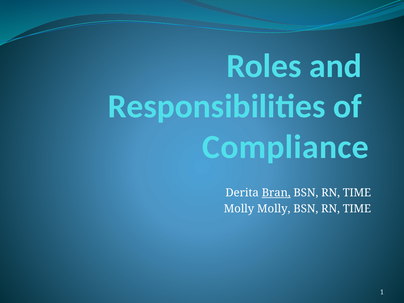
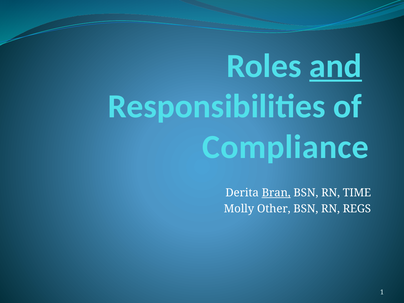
and underline: none -> present
Molly Molly: Molly -> Other
TIME at (357, 209): TIME -> REGS
